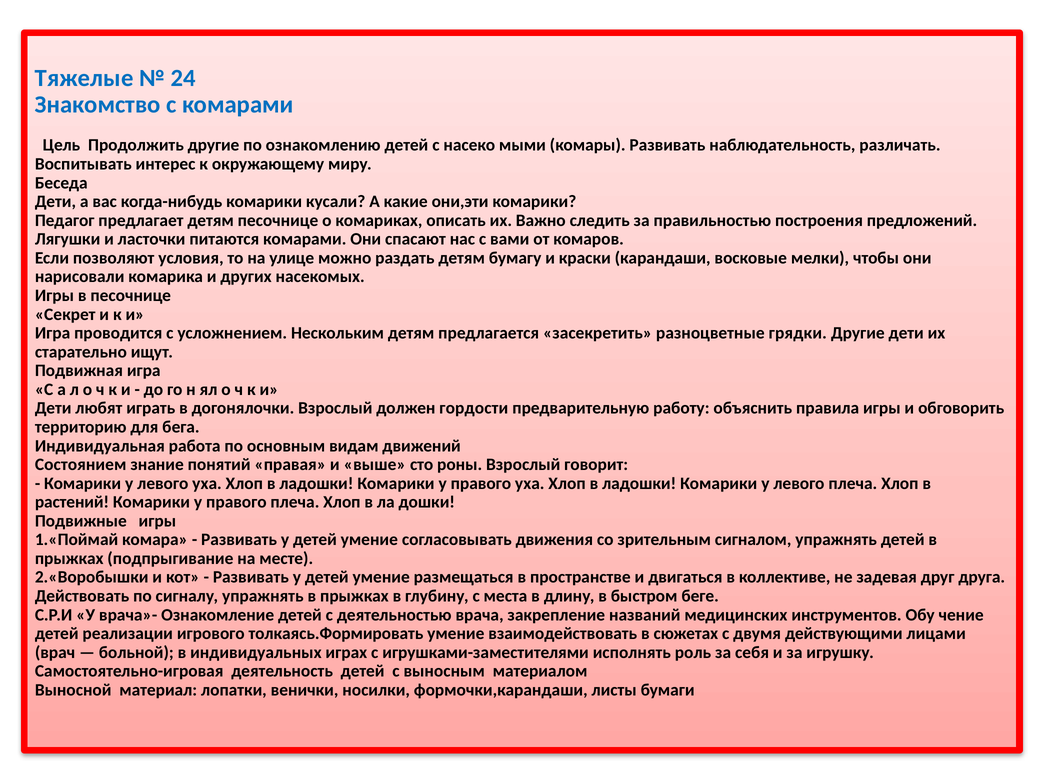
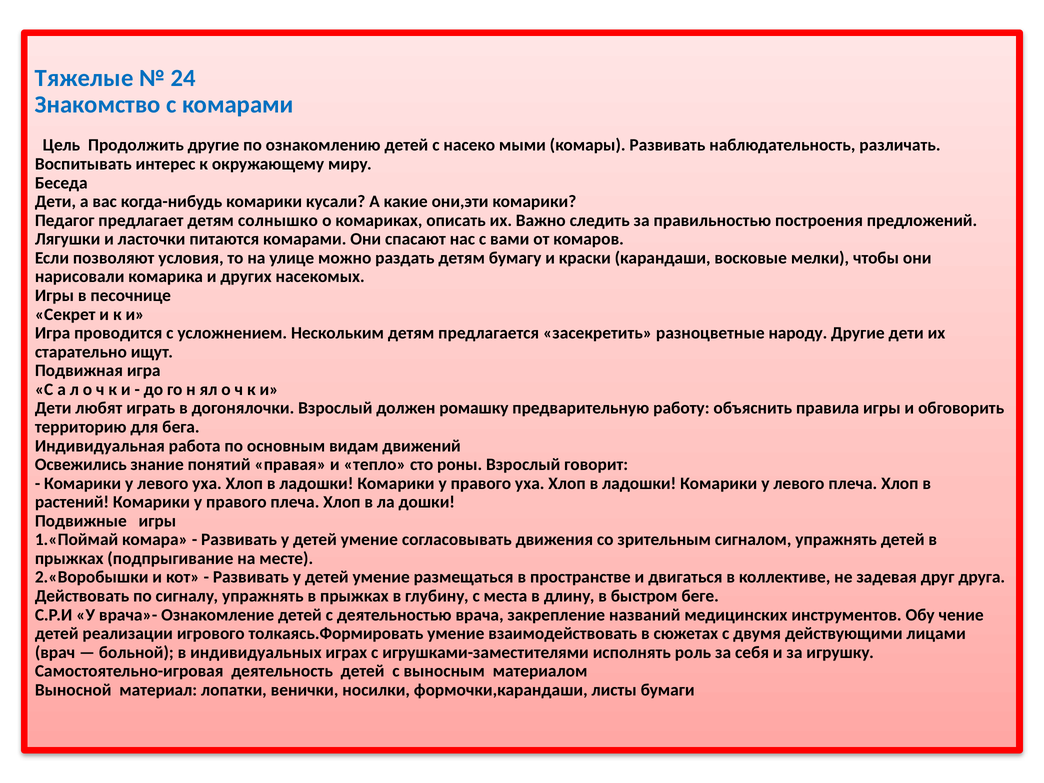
детям песочнице: песочнице -> солнышко
грядки: грядки -> народу
гордости: гордости -> ромашку
Состоянием: Состоянием -> Освежились
выше: выше -> тепло
